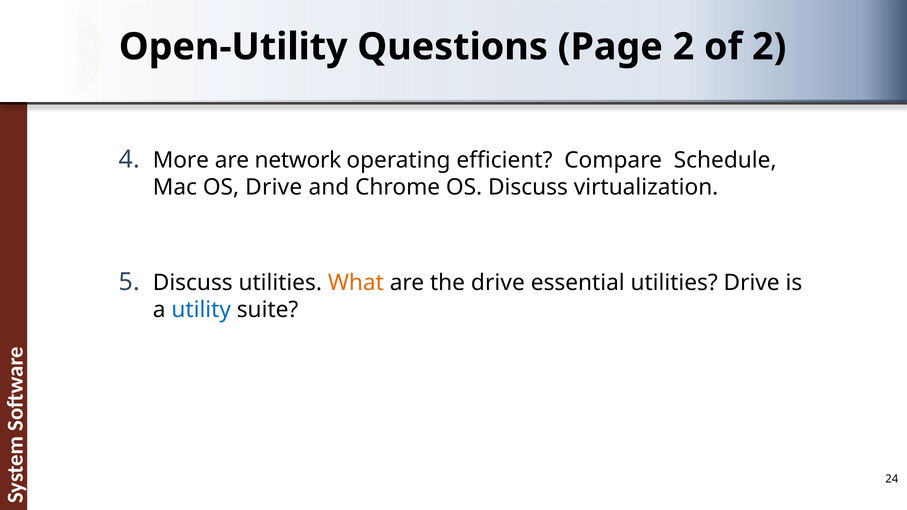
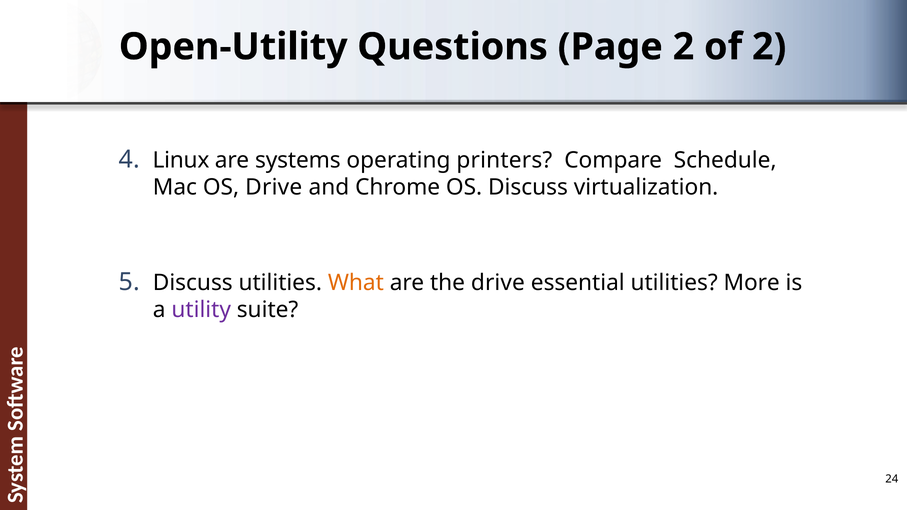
More: More -> Linux
network: network -> systems
efficient: efficient -> printers
utilities Drive: Drive -> More
utility colour: blue -> purple
